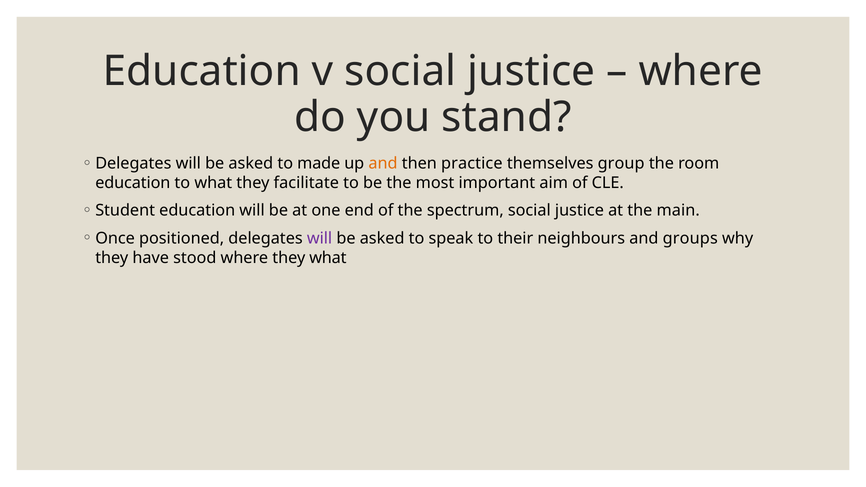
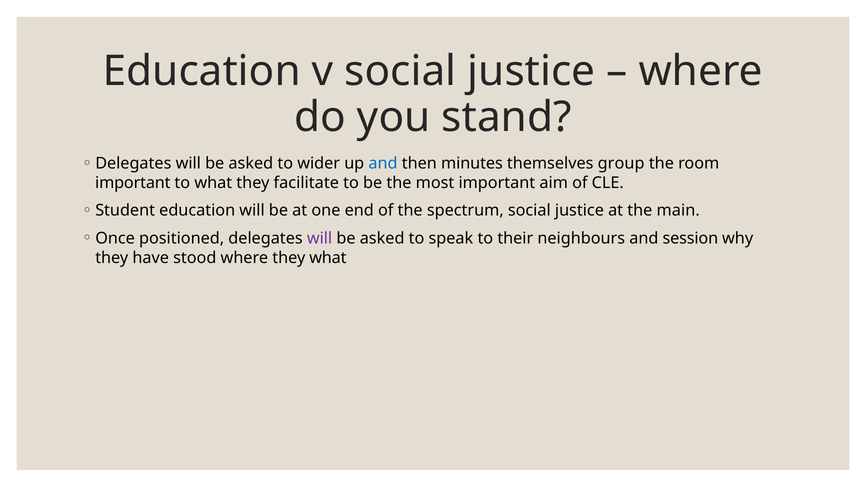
made: made -> wider
and at (383, 164) colour: orange -> blue
practice: practice -> minutes
education at (133, 183): education -> important
groups: groups -> session
